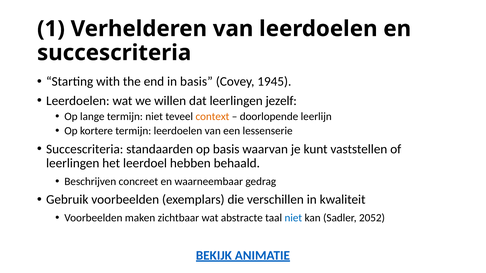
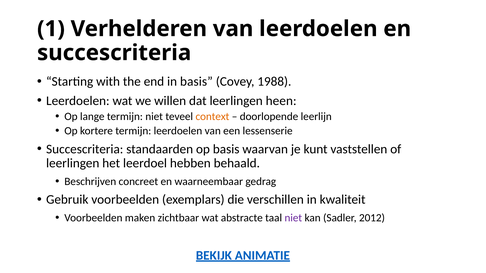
1945: 1945 -> 1988
jezelf: jezelf -> heen
niet at (293, 218) colour: blue -> purple
2052: 2052 -> 2012
